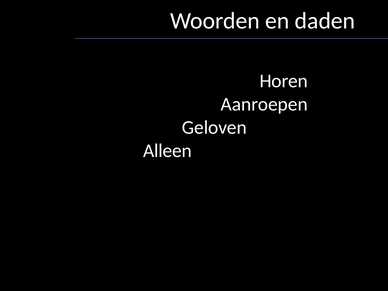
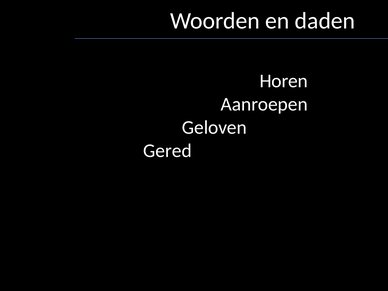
Alleen: Alleen -> Gered
